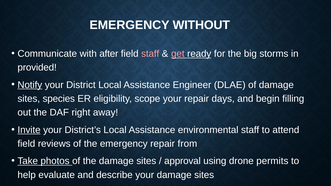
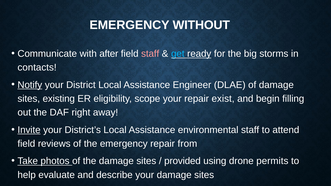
get colour: pink -> light blue
provided: provided -> contacts
species: species -> existing
days: days -> exist
approval: approval -> provided
